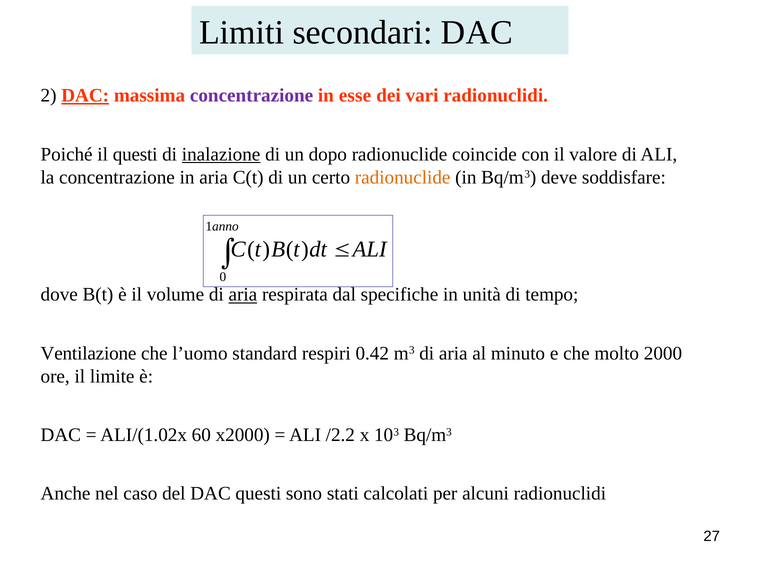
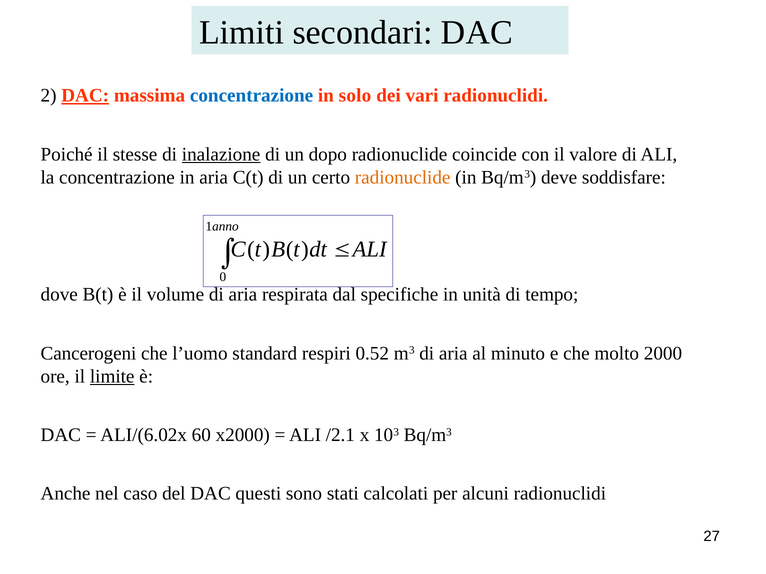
concentrazione at (252, 96) colour: purple -> blue
esse: esse -> solo
il questi: questi -> stesse
aria at (243, 295) underline: present -> none
Ventilazione: Ventilazione -> Cancerogeni
0.42: 0.42 -> 0.52
limite underline: none -> present
ALI/(1.02x: ALI/(1.02x -> ALI/(6.02x
/2.2: /2.2 -> /2.1
